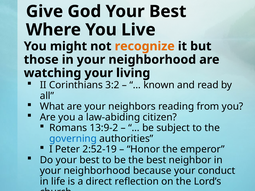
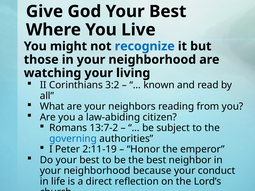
recognize colour: orange -> blue
13:9-2: 13:9-2 -> 13:7-2
2:52-19: 2:52-19 -> 2:11-19
